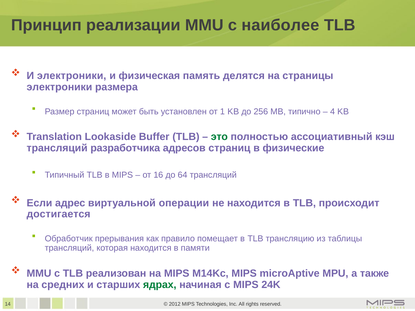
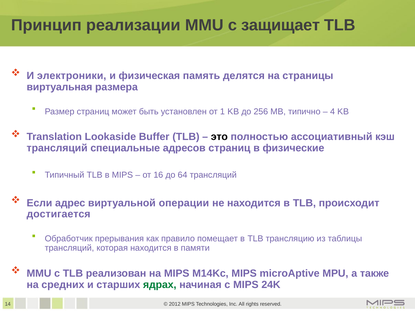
наиболее: наиболее -> защищает
электроники at (59, 87): электроники -> виртуальная
это colour: green -> black
разработчика: разработчика -> специальные
